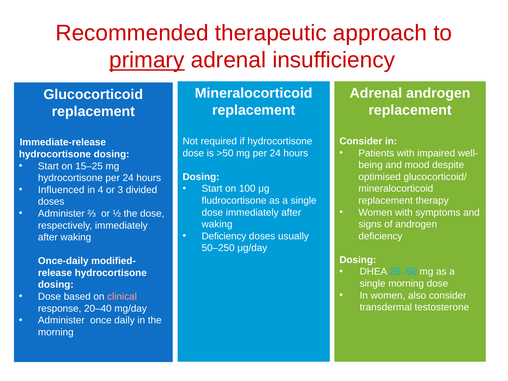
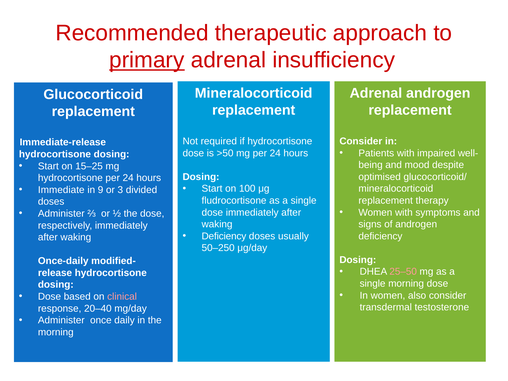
Influenced: Influenced -> Immediate
4: 4 -> 9
25–50 colour: light blue -> pink
